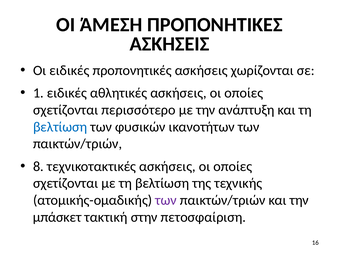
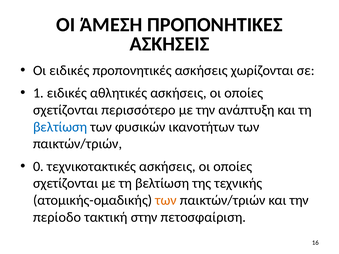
8: 8 -> 0
των at (166, 200) colour: purple -> orange
μπάσκετ: μπάσκετ -> περίοδο
